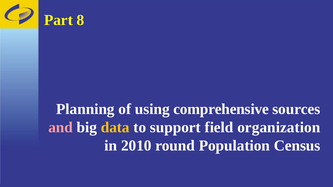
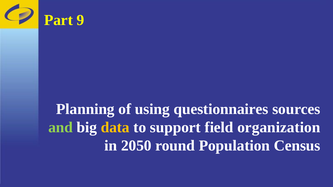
8: 8 -> 9
comprehensive: comprehensive -> questionnaires
and colour: pink -> light green
2010: 2010 -> 2050
